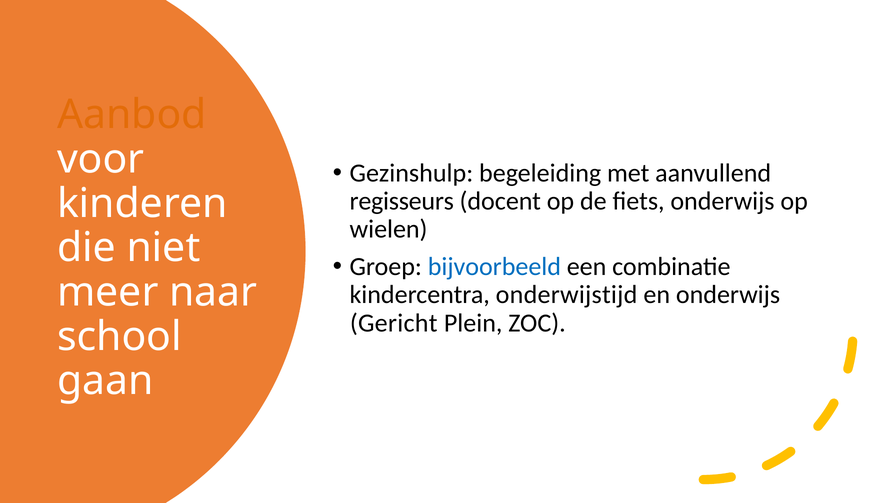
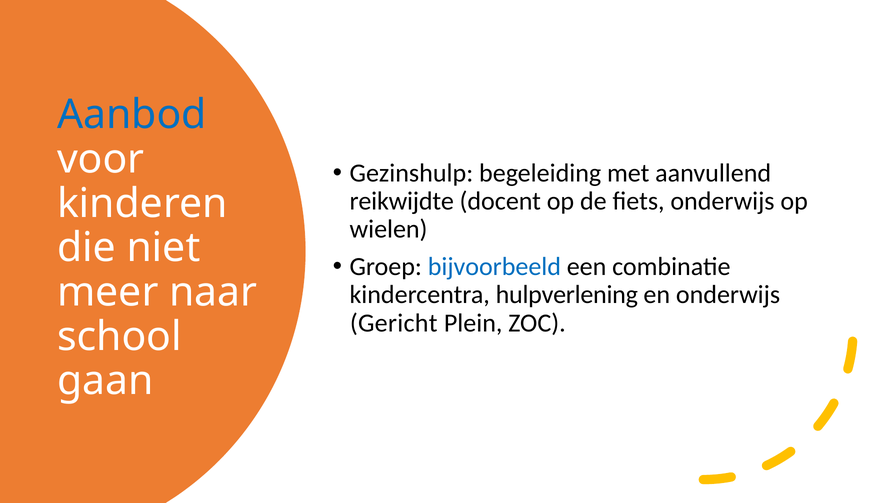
Aanbod colour: orange -> blue
regisseurs: regisseurs -> reikwijdte
onderwijstijd: onderwijstijd -> hulpverlening
